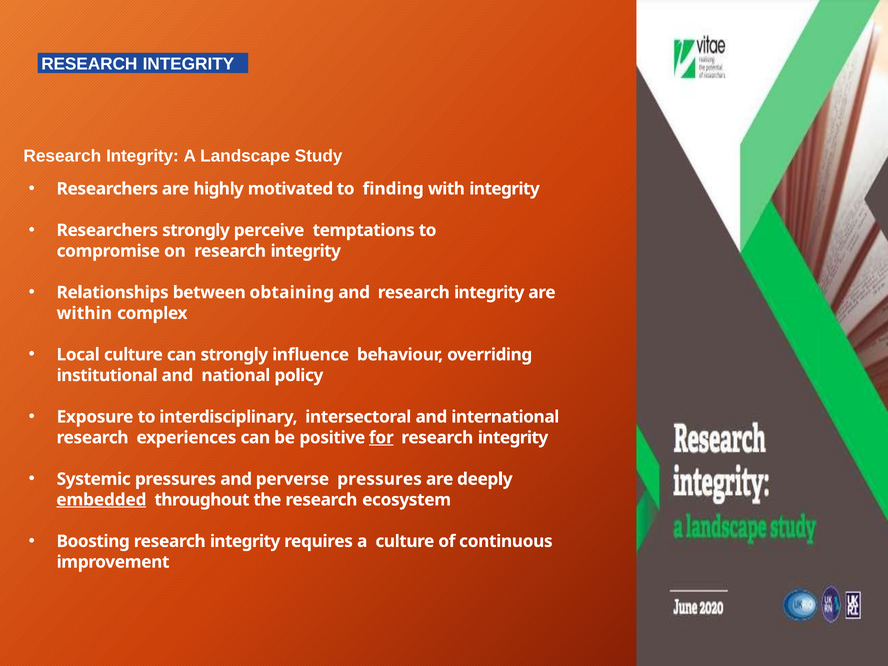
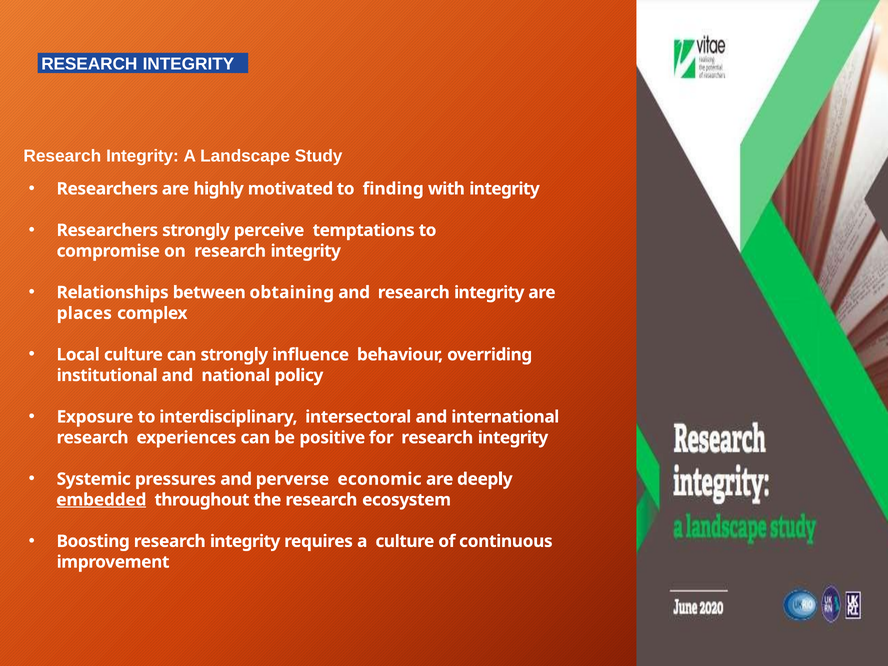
within: within -> places
for underline: present -> none
perverse pressures: pressures -> economic
